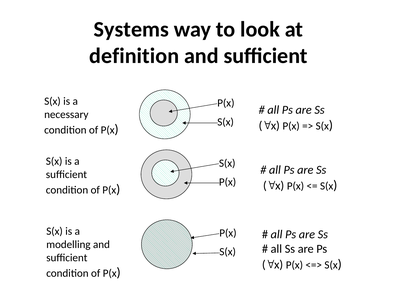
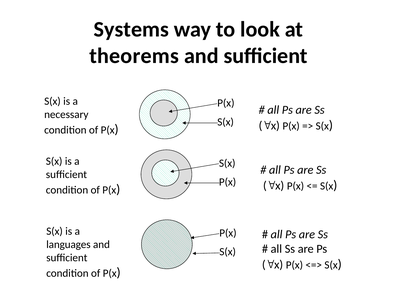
definition: definition -> theorems
modelling: modelling -> languages
